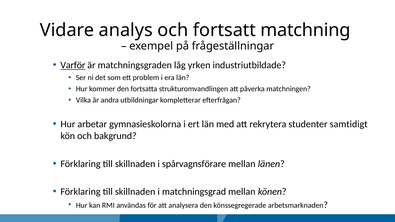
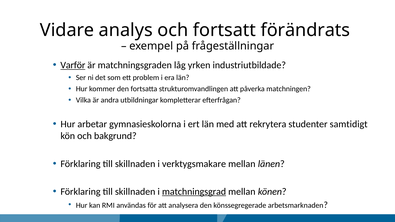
matchning: matchning -> förändrats
spårvagnsförare: spårvagnsförare -> verktygsmakare
matchningsgrad underline: none -> present
